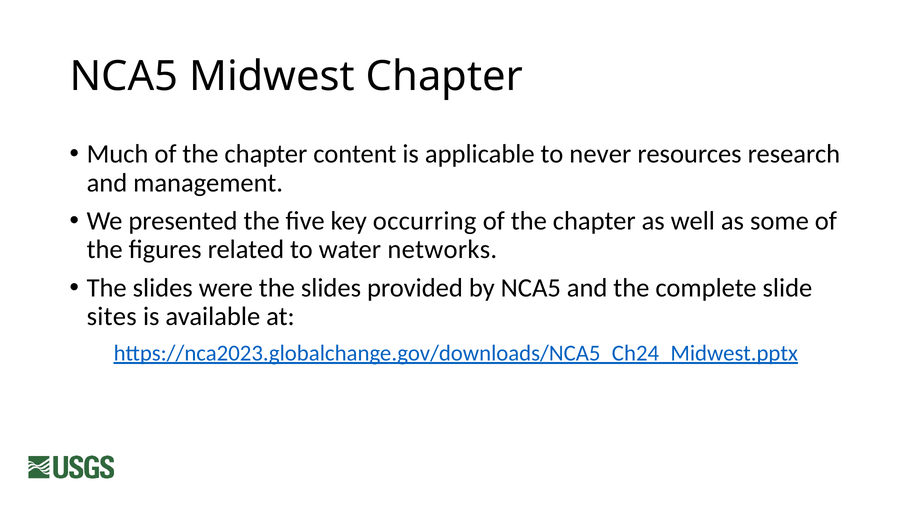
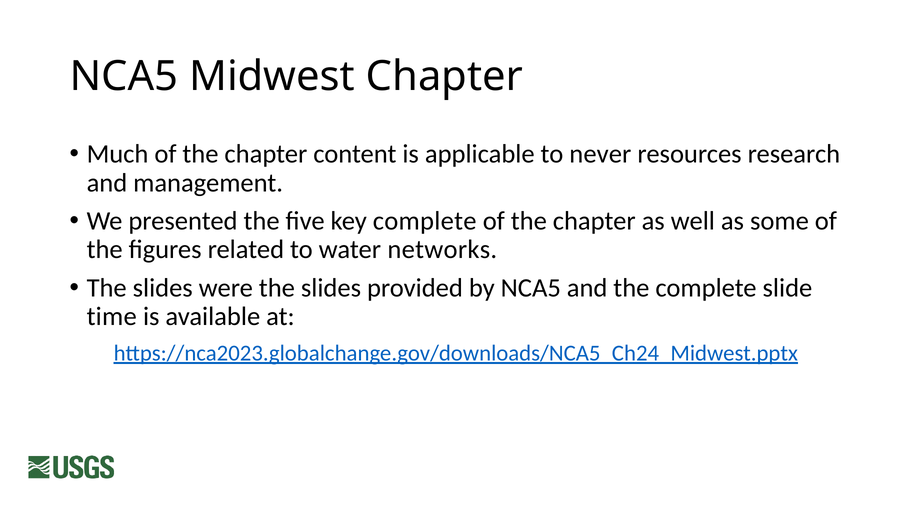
key occurring: occurring -> complete
sites: sites -> time
